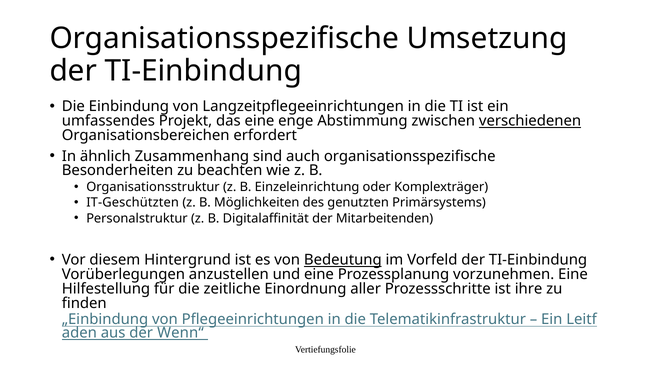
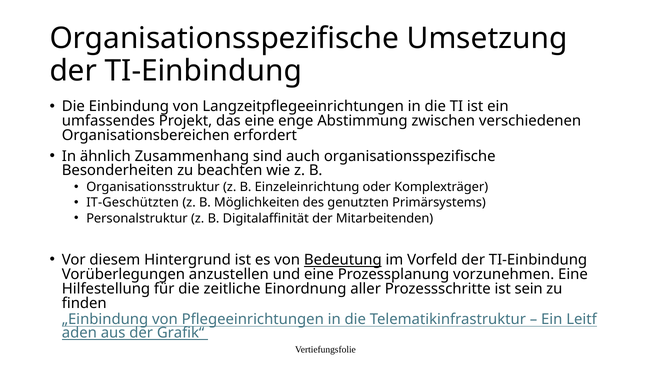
verschiedenen underline: present -> none
ihre: ihre -> sein
Wenn“: Wenn“ -> Grafik“
